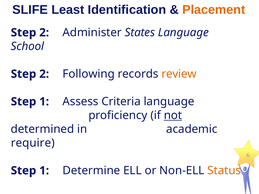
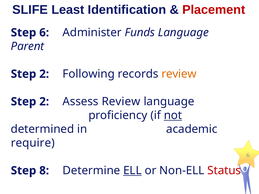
Placement colour: orange -> red
2 at (44, 33): 2 -> 6
States: States -> Funds
School: School -> Parent
1 at (44, 102): 1 -> 2
Assess Criteria: Criteria -> Review
1 at (44, 171): 1 -> 8
ELL underline: none -> present
Status colour: orange -> red
